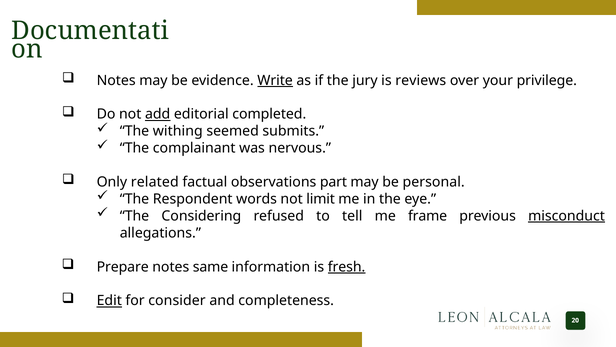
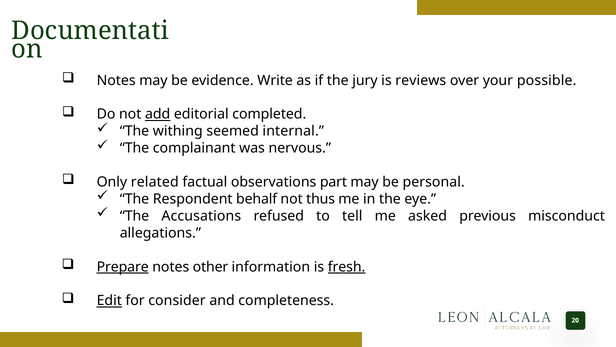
Write underline: present -> none
privilege: privilege -> possible
submits: submits -> internal
words: words -> behalf
limit: limit -> thus
Considering: Considering -> Accusations
frame: frame -> asked
misconduct underline: present -> none
Prepare underline: none -> present
same: same -> other
